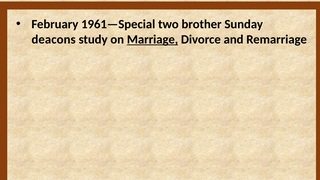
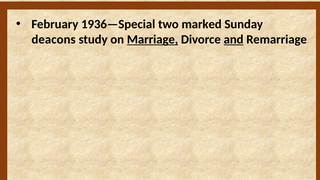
1961—Special: 1961—Special -> 1936—Special
brother: brother -> marked
and underline: none -> present
